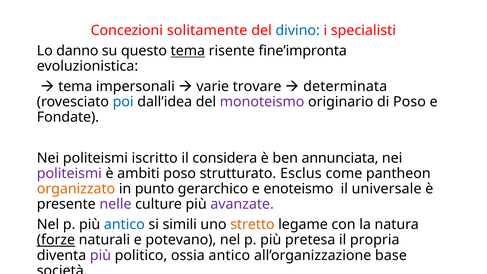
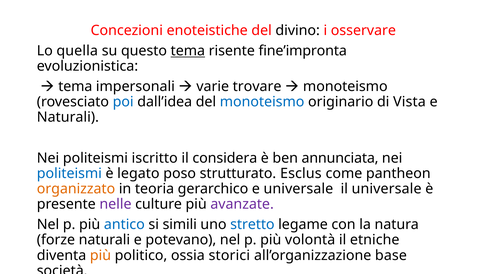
solitamente: solitamente -> enoteistiche
divino colour: blue -> black
specialisti: specialisti -> osservare
danno: danno -> quella
determinata at (345, 87): determinata -> monoteismo
monoteismo at (262, 102) colour: purple -> blue
di Poso: Poso -> Vista
Fondate at (68, 117): Fondate -> Naturali
politeismi at (69, 173) colour: purple -> blue
ambiti: ambiti -> legato
punto: punto -> teoria
e enoteismo: enoteismo -> universale
stretto colour: orange -> blue
forze underline: present -> none
pretesa: pretesa -> volontà
propria: propria -> etniche
più at (100, 255) colour: purple -> orange
ossia antico: antico -> storici
